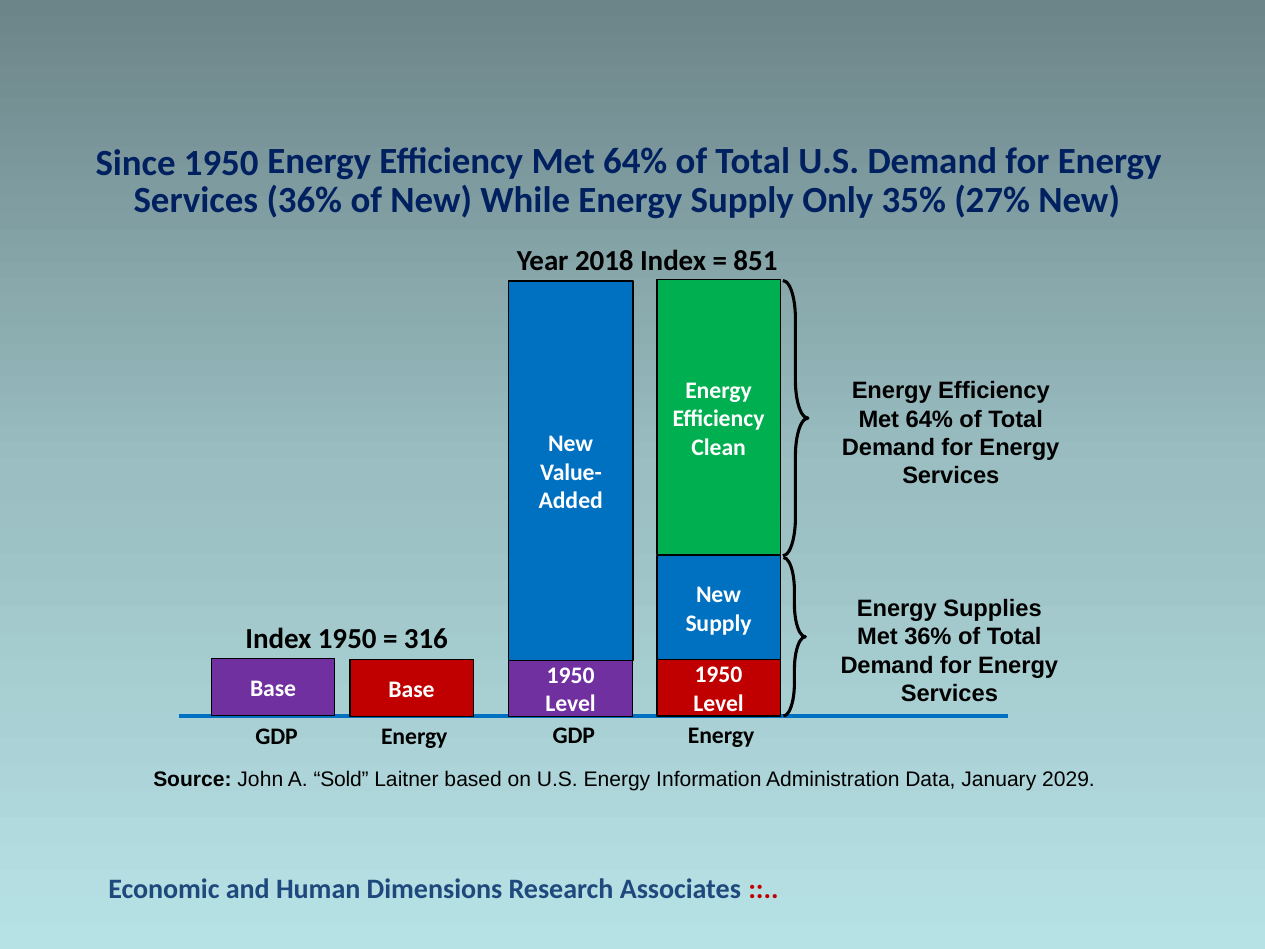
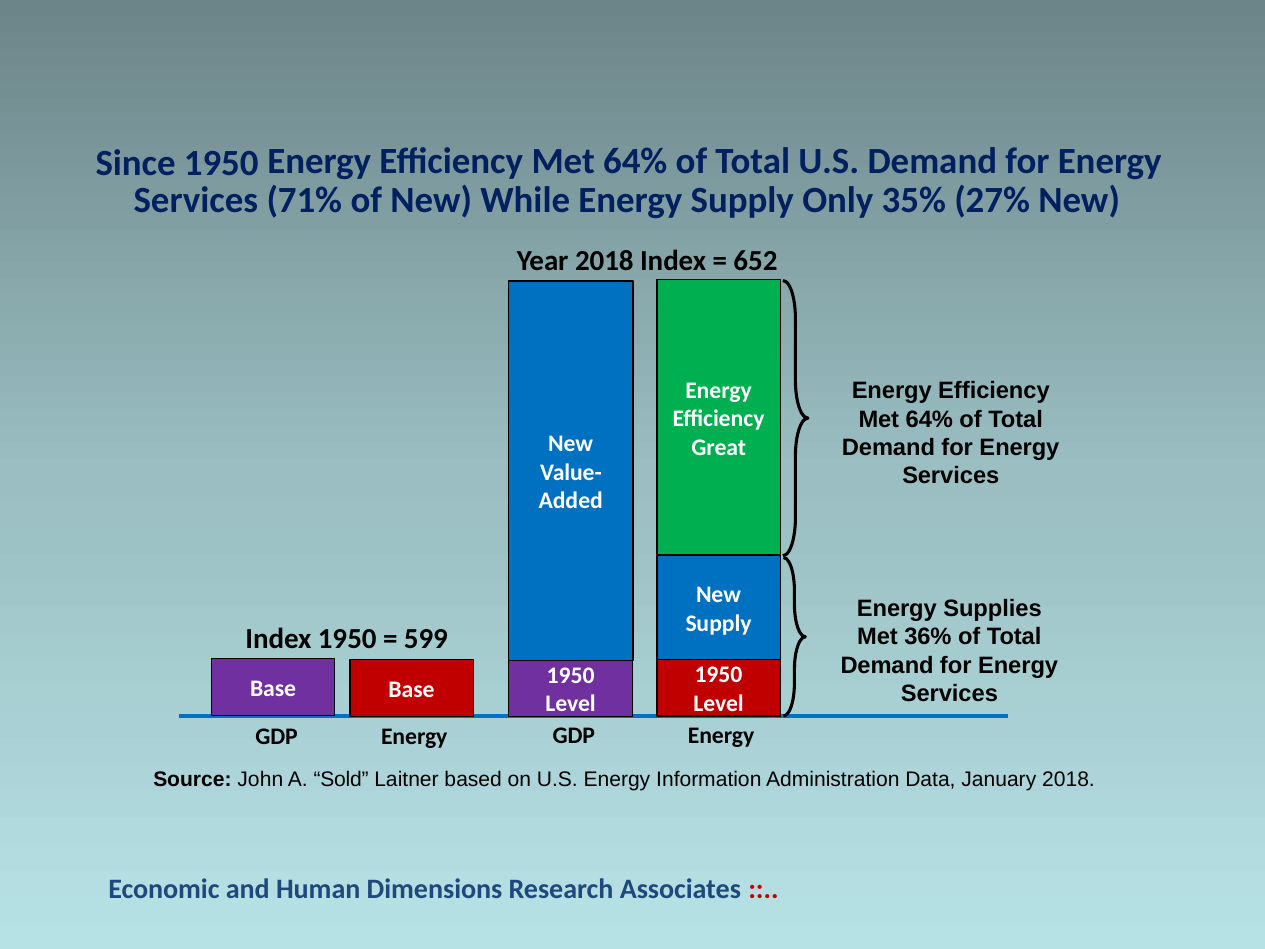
Services 36%: 36% -> 71%
851: 851 -> 652
Clean: Clean -> Great
316: 316 -> 599
January 2029: 2029 -> 2018
